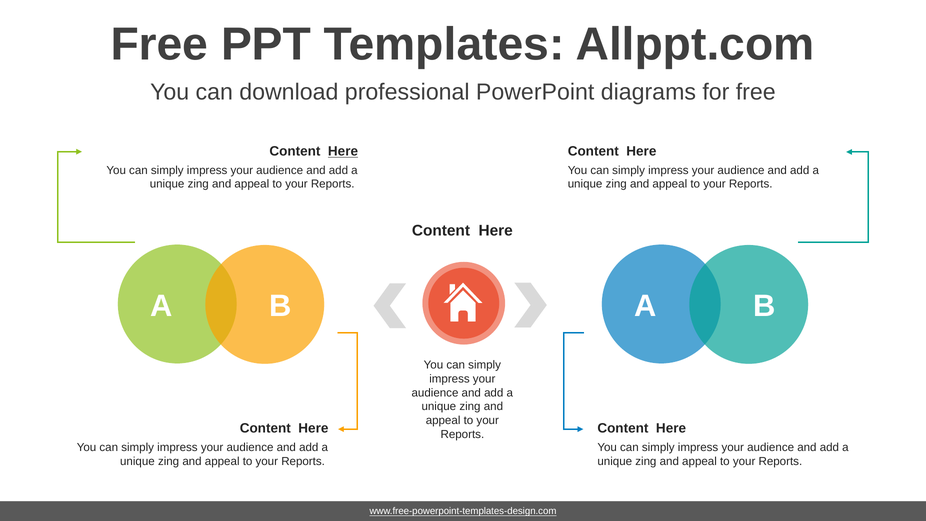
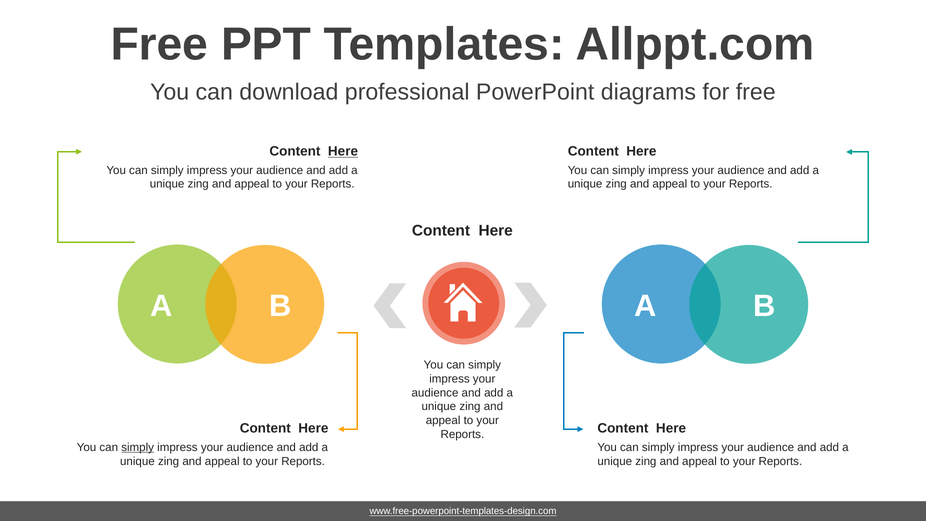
simply at (138, 447) underline: none -> present
